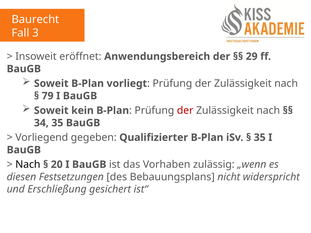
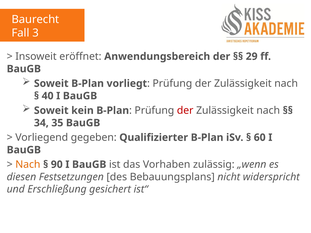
79: 79 -> 40
35 at (260, 138): 35 -> 60
Nach at (28, 165) colour: black -> orange
20: 20 -> 90
